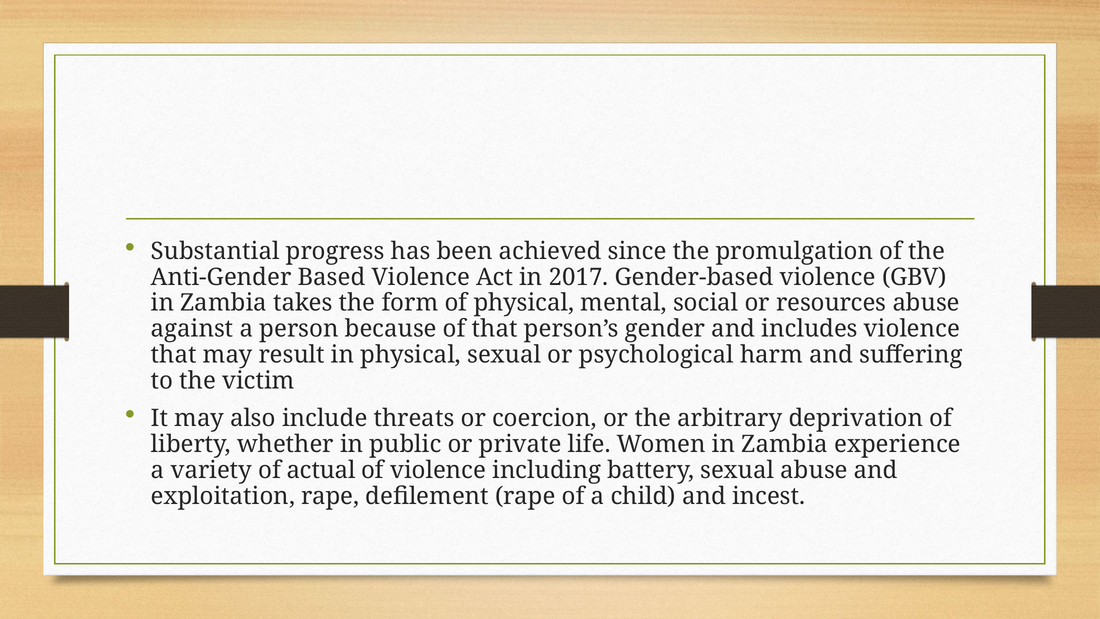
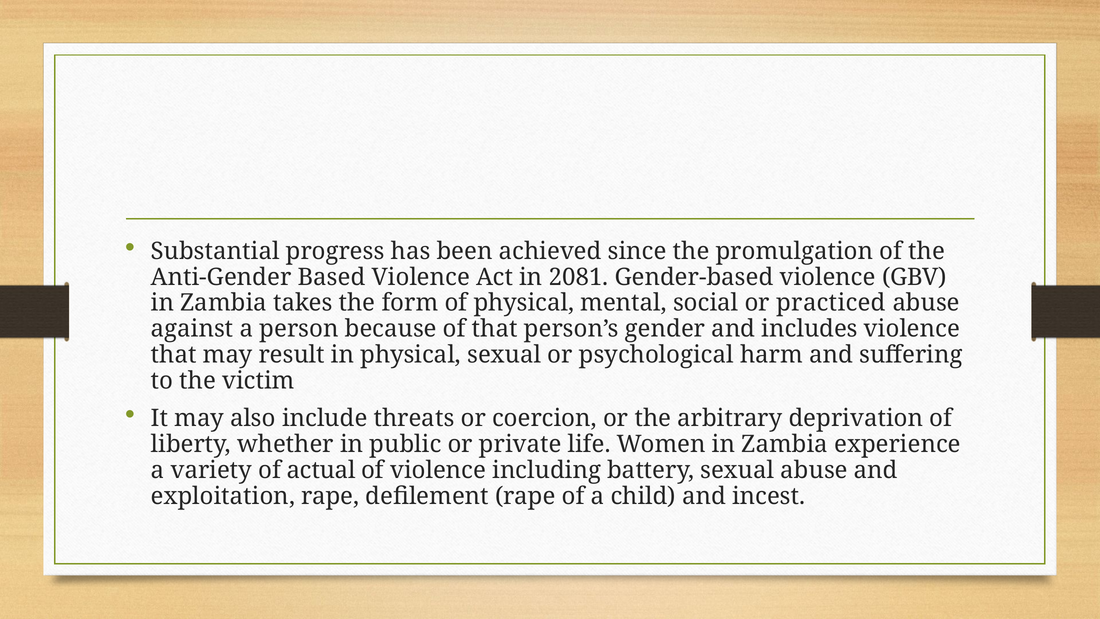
2017: 2017 -> 2081
resources: resources -> practiced
